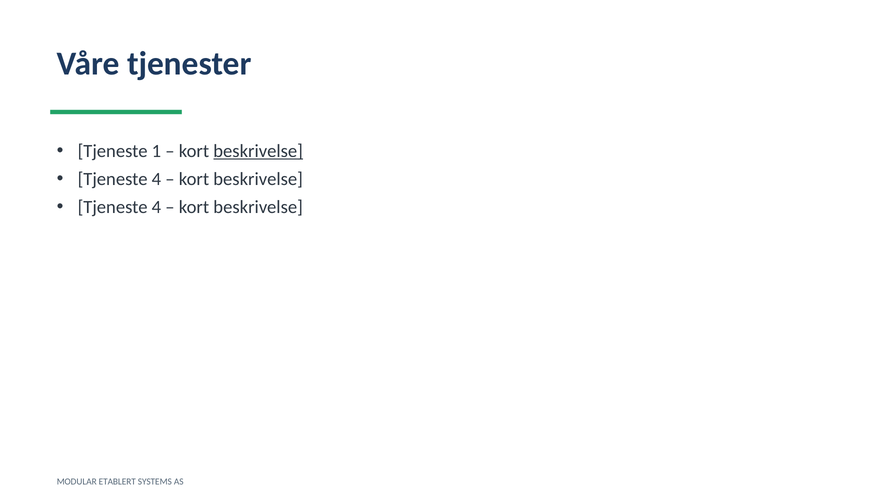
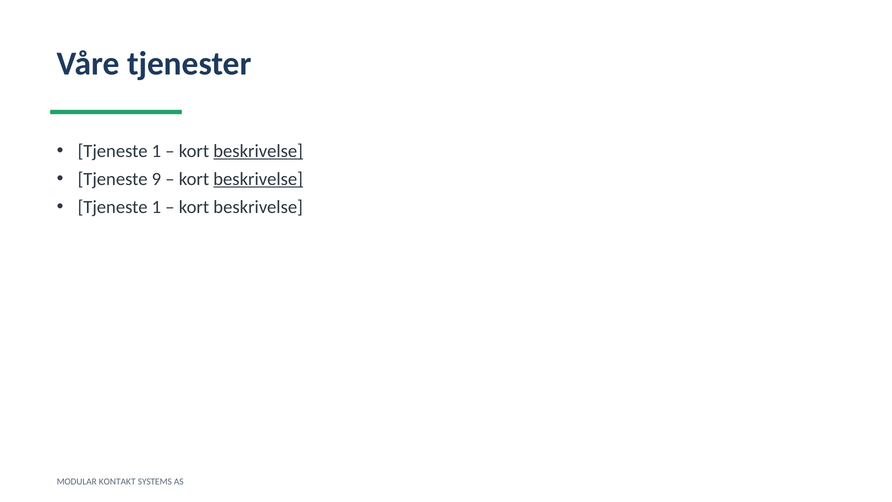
4 at (156, 179): 4 -> 9
beskrivelse at (258, 179) underline: none -> present
4 at (156, 207): 4 -> 1
ETABLERT: ETABLERT -> KONTAKT
